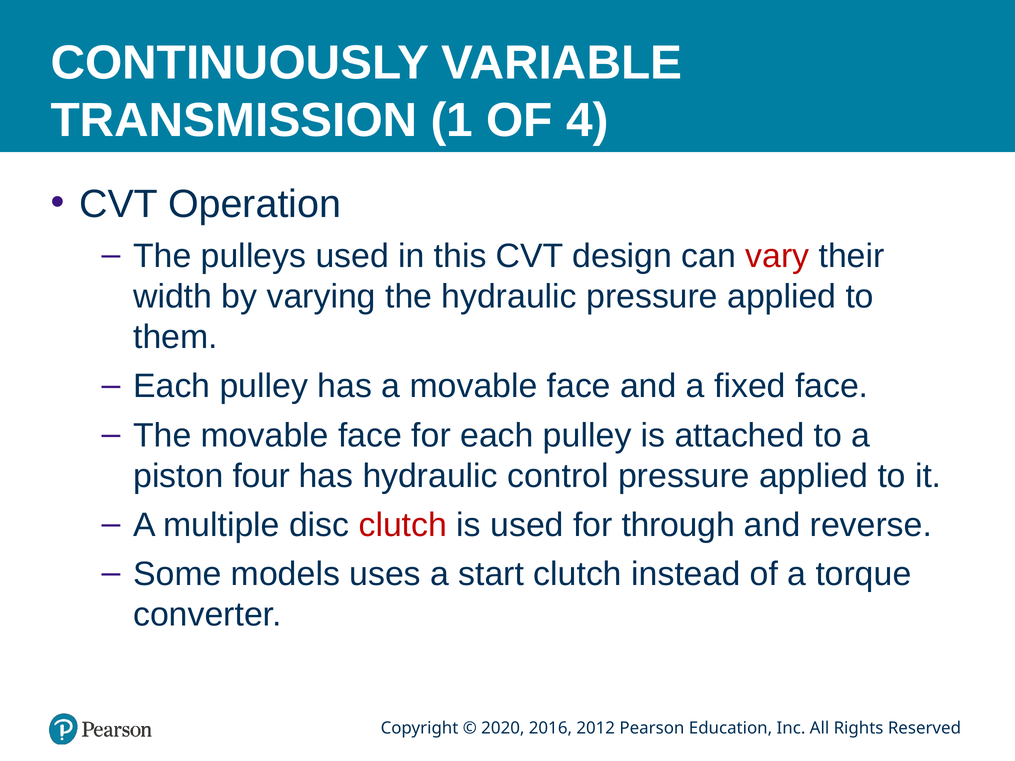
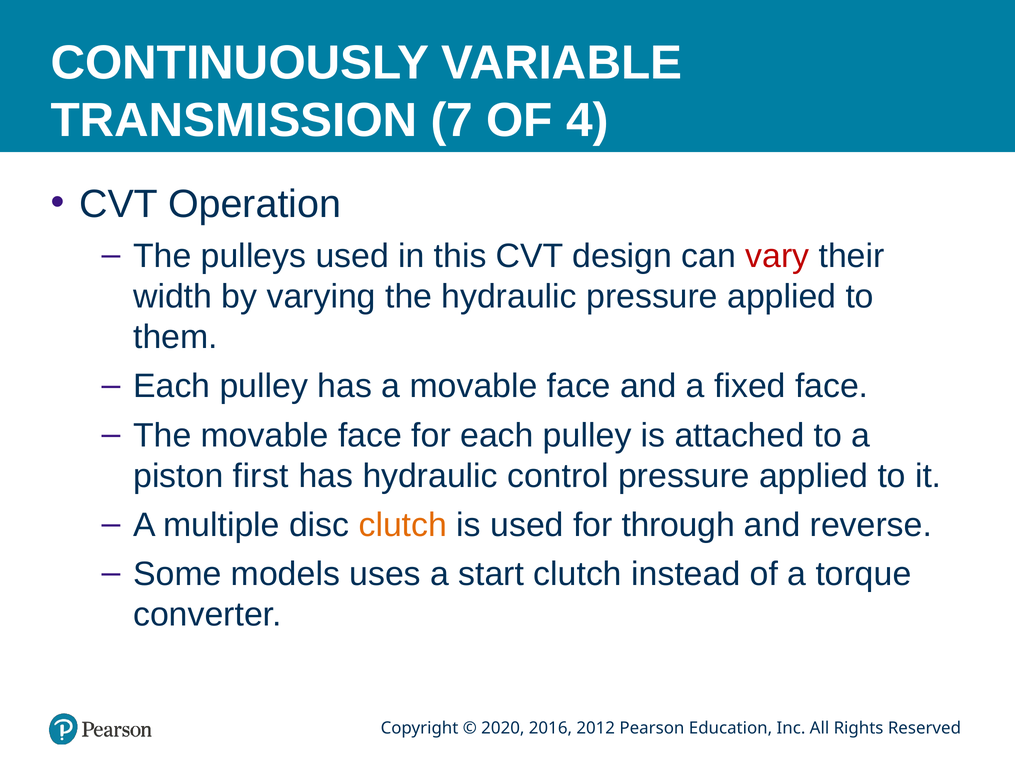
1: 1 -> 7
four: four -> first
clutch at (403, 525) colour: red -> orange
